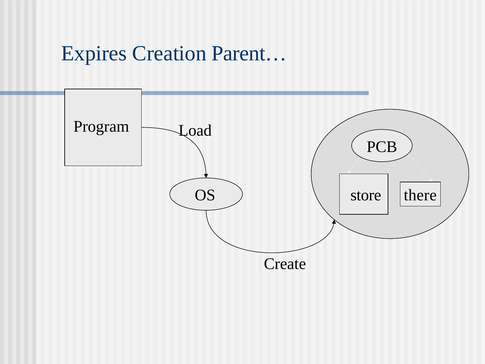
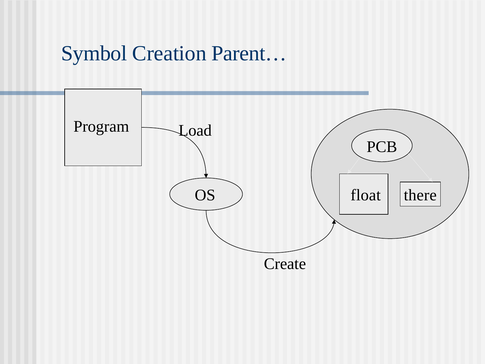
Expires: Expires -> Symbol
store: store -> float
